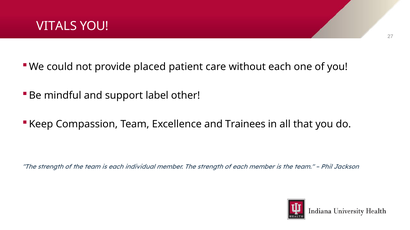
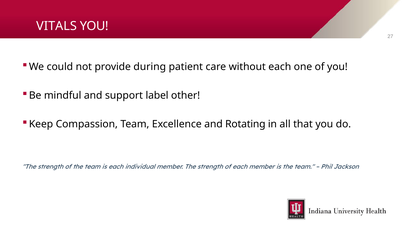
placed: placed -> during
Trainees: Trainees -> Rotating
